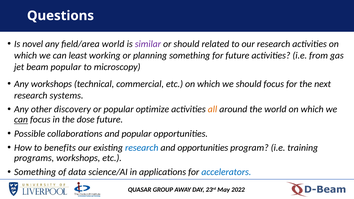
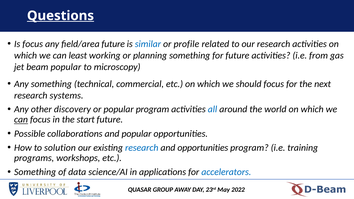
Questions underline: none -> present
Is novel: novel -> focus
field/area world: world -> future
similar colour: purple -> blue
or should: should -> profile
Any workshops: workshops -> something
popular optimize: optimize -> program
all colour: orange -> blue
dose: dose -> start
benefits: benefits -> solution
